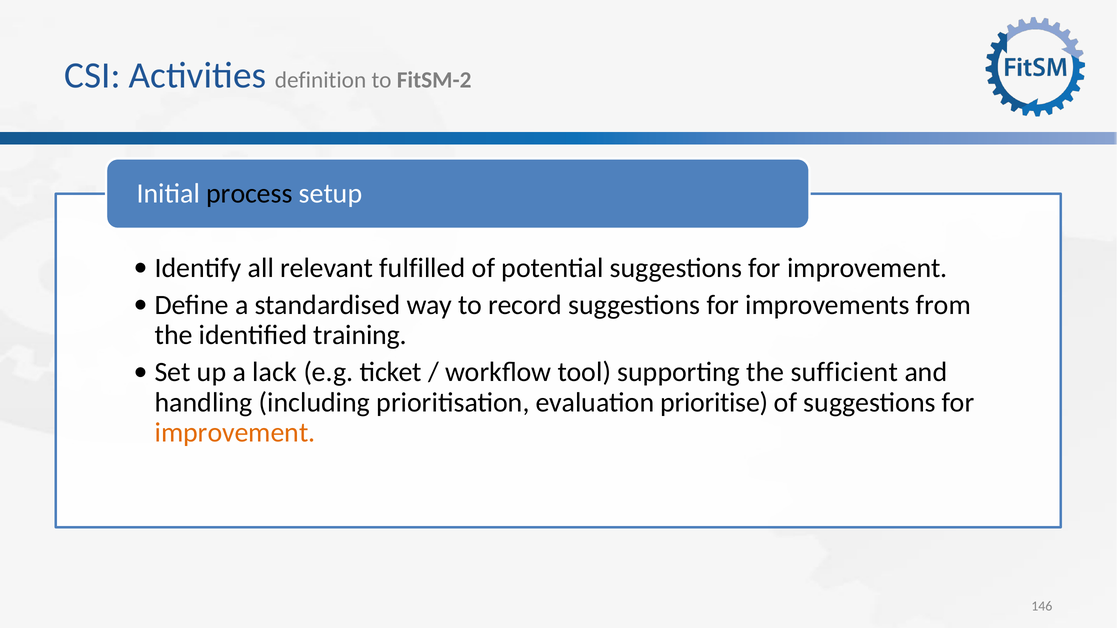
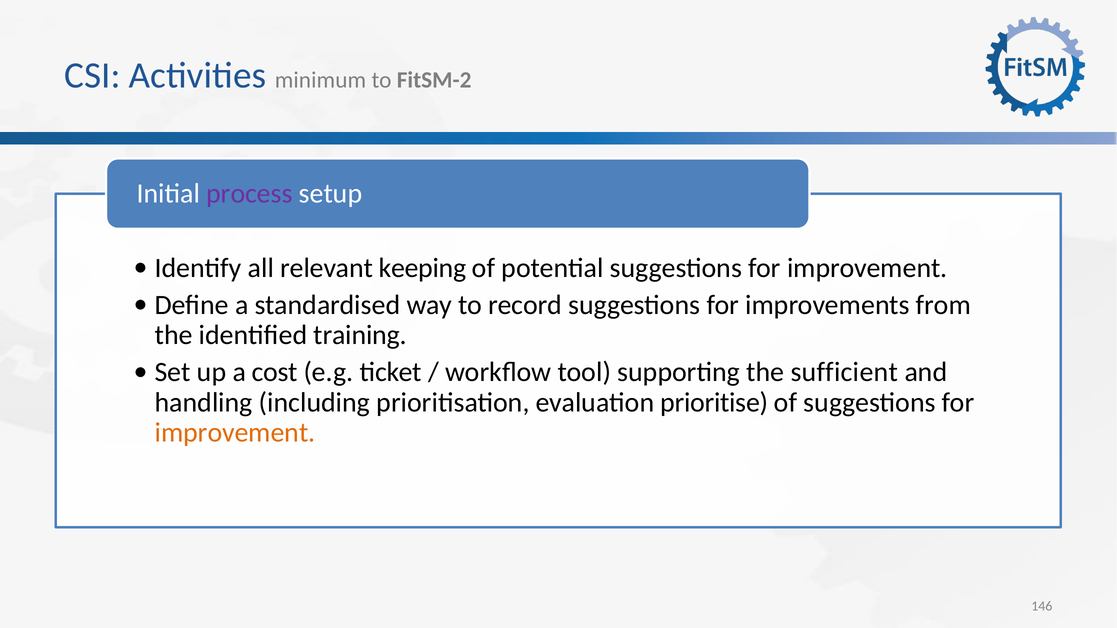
definition: definition -> minimum
process colour: black -> purple
fulfilled: fulfilled -> keeping
lack: lack -> cost
